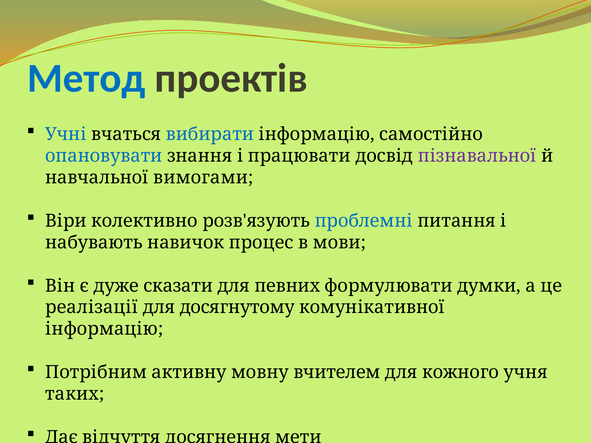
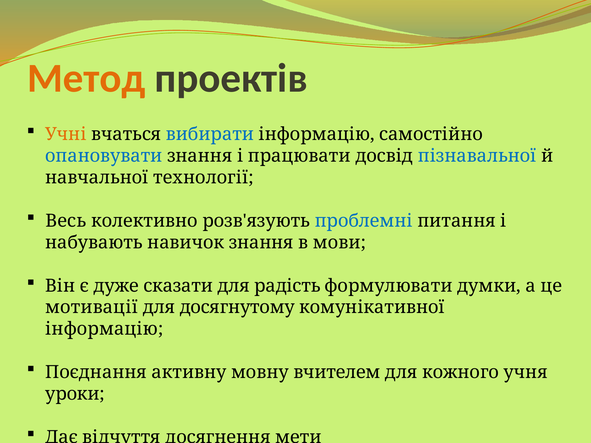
Метод colour: blue -> orange
Учні colour: blue -> orange
пізнавальної colour: purple -> blue
вимогами: вимогами -> технології
Віри: Віри -> Весь
навичок процес: процес -> знання
певних: певних -> радість
реалізації: реалізації -> мотивації
Потрібним: Потрібним -> Поєднання
таких: таких -> уроки
